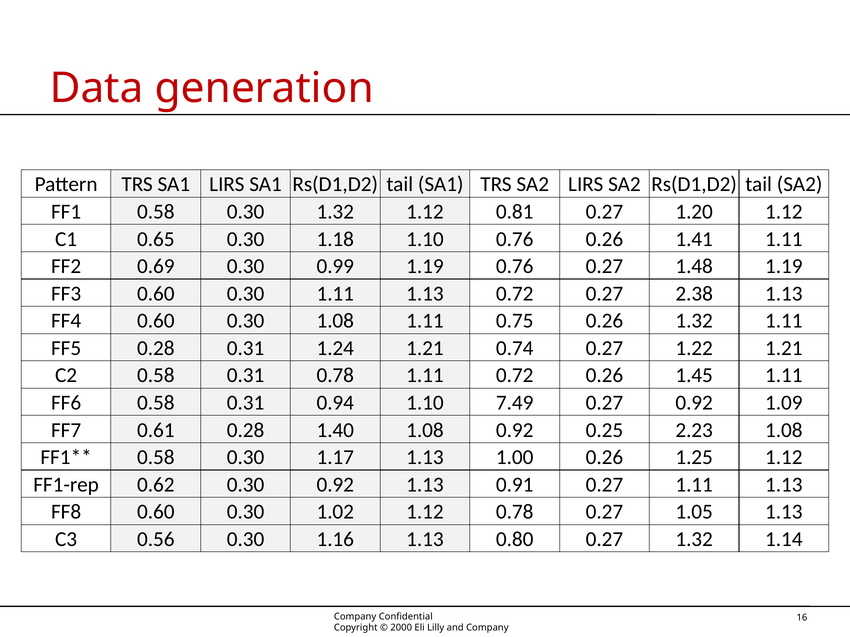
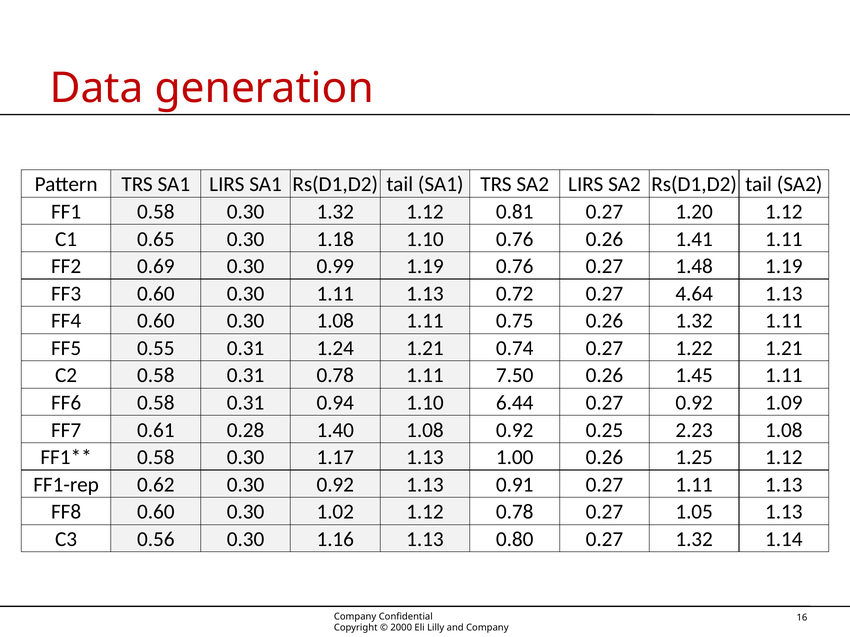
2.38: 2.38 -> 4.64
FF5 0.28: 0.28 -> 0.55
1.11 0.72: 0.72 -> 7.50
7.49: 7.49 -> 6.44
